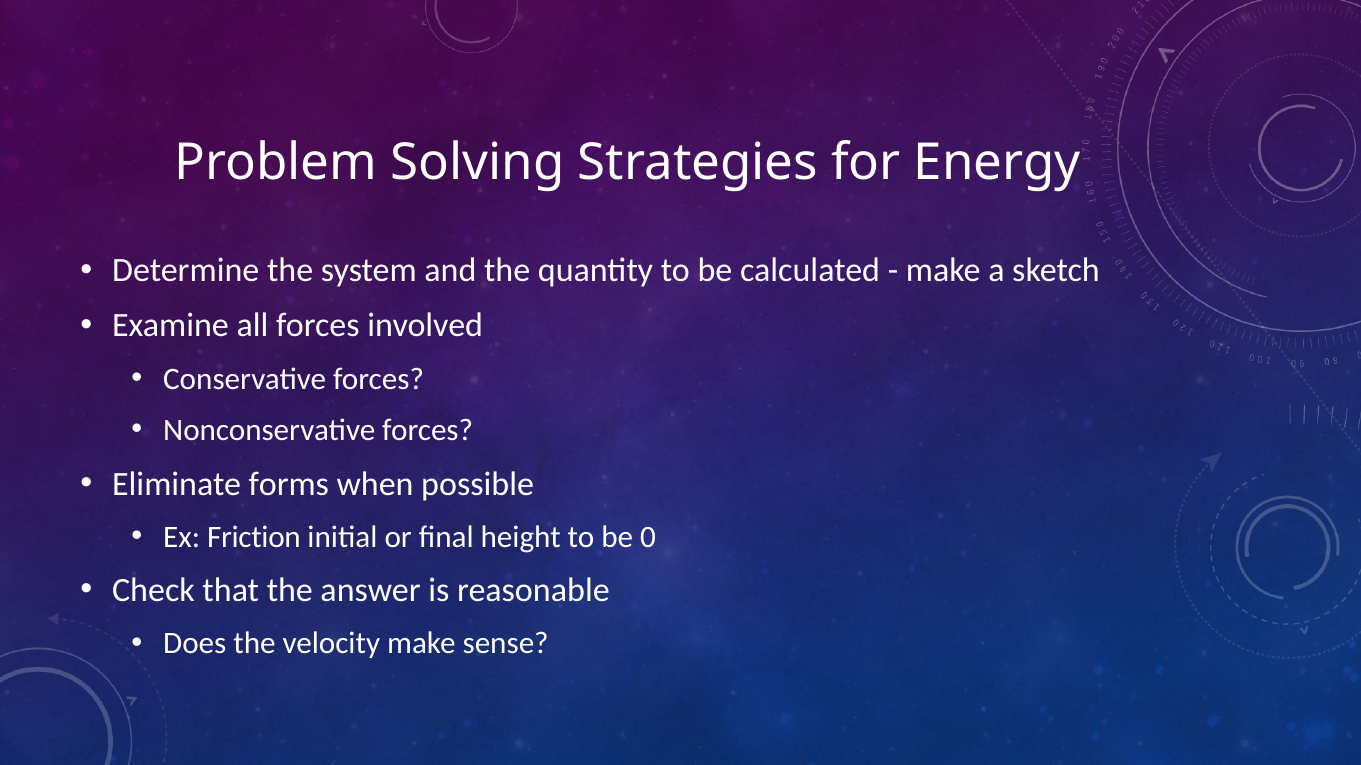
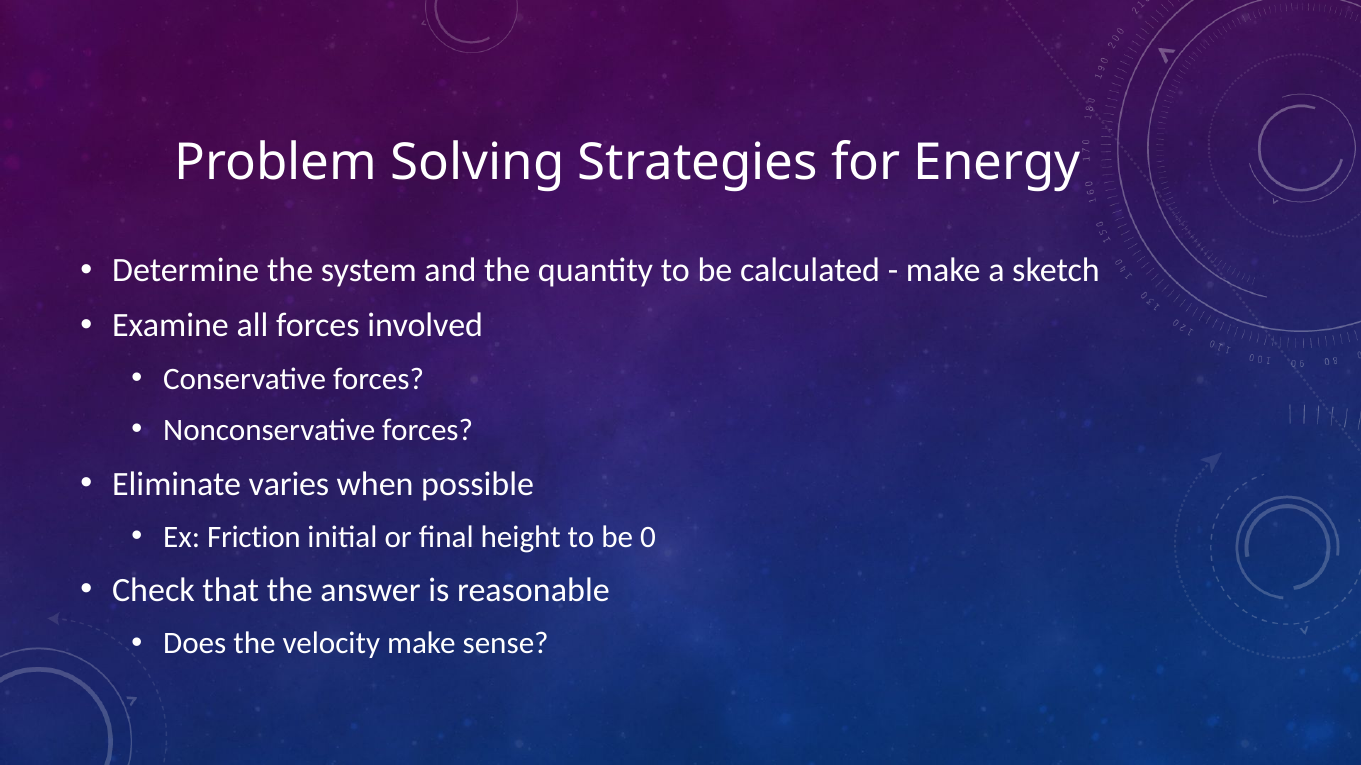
forms: forms -> varies
